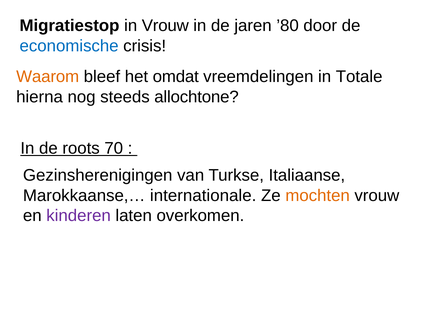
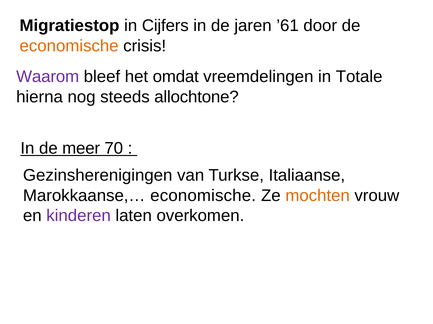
in Vrouw: Vrouw -> Cijfers
’80: ’80 -> ’61
economische at (69, 46) colour: blue -> orange
Waarom colour: orange -> purple
roots: roots -> meer
Marokkaanse,… internationale: internationale -> economische
